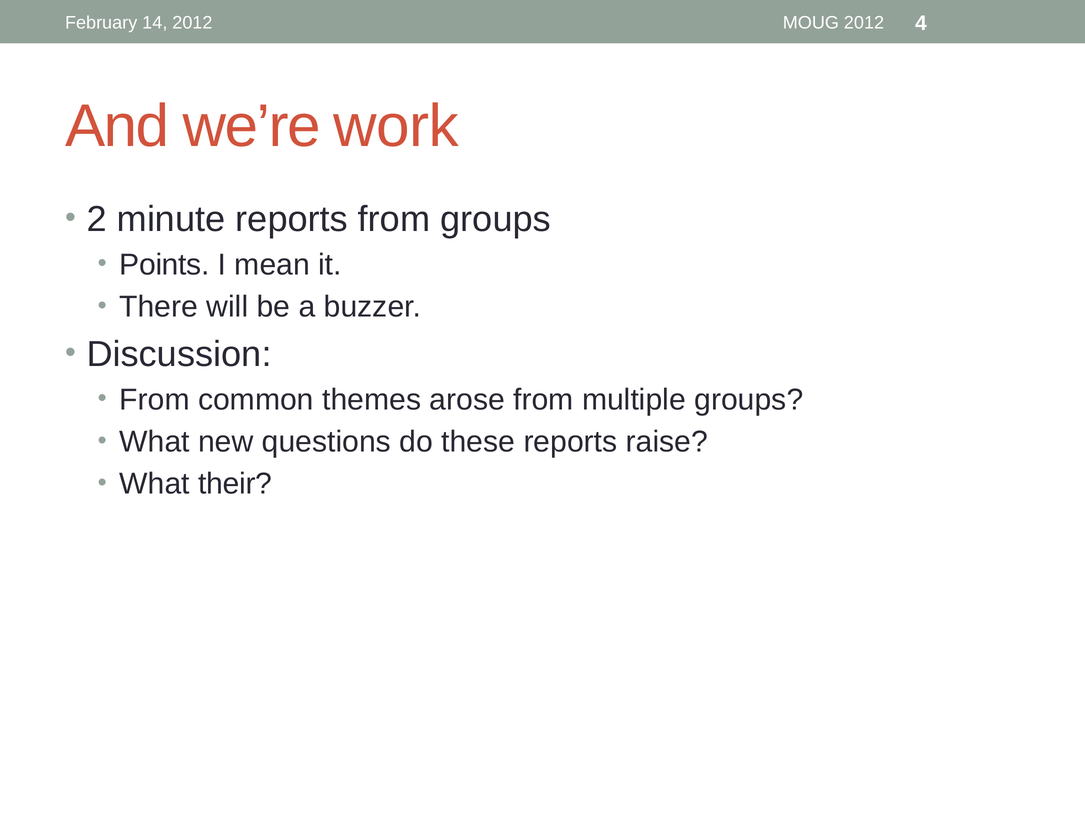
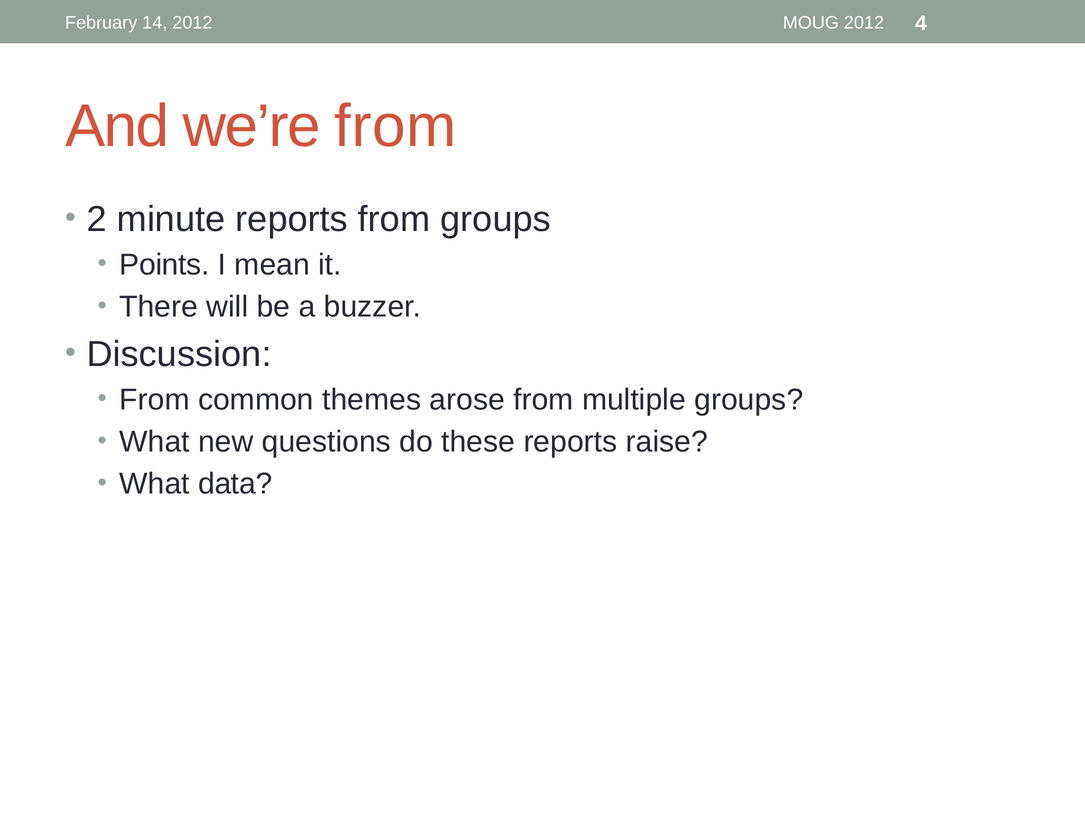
we’re work: work -> from
their: their -> data
